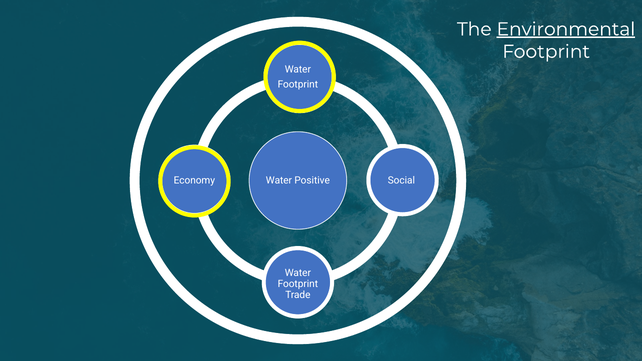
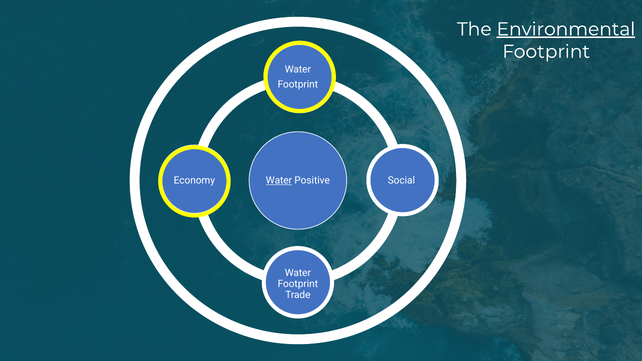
Water at (279, 180) underline: none -> present
